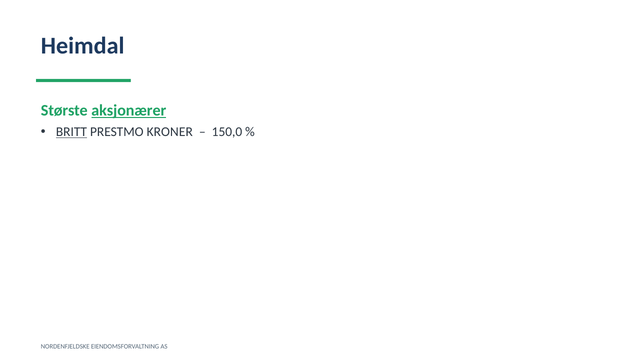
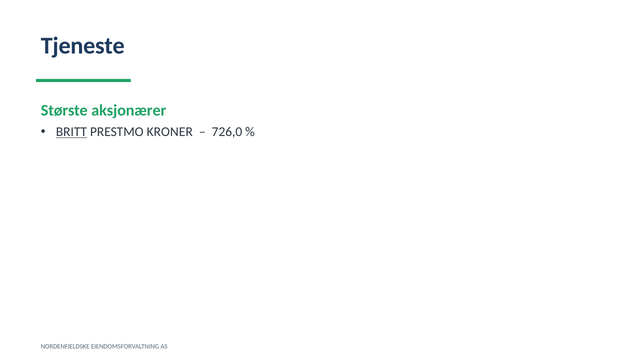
Heimdal: Heimdal -> Tjeneste
aksjonærer underline: present -> none
150,0: 150,0 -> 726,0
